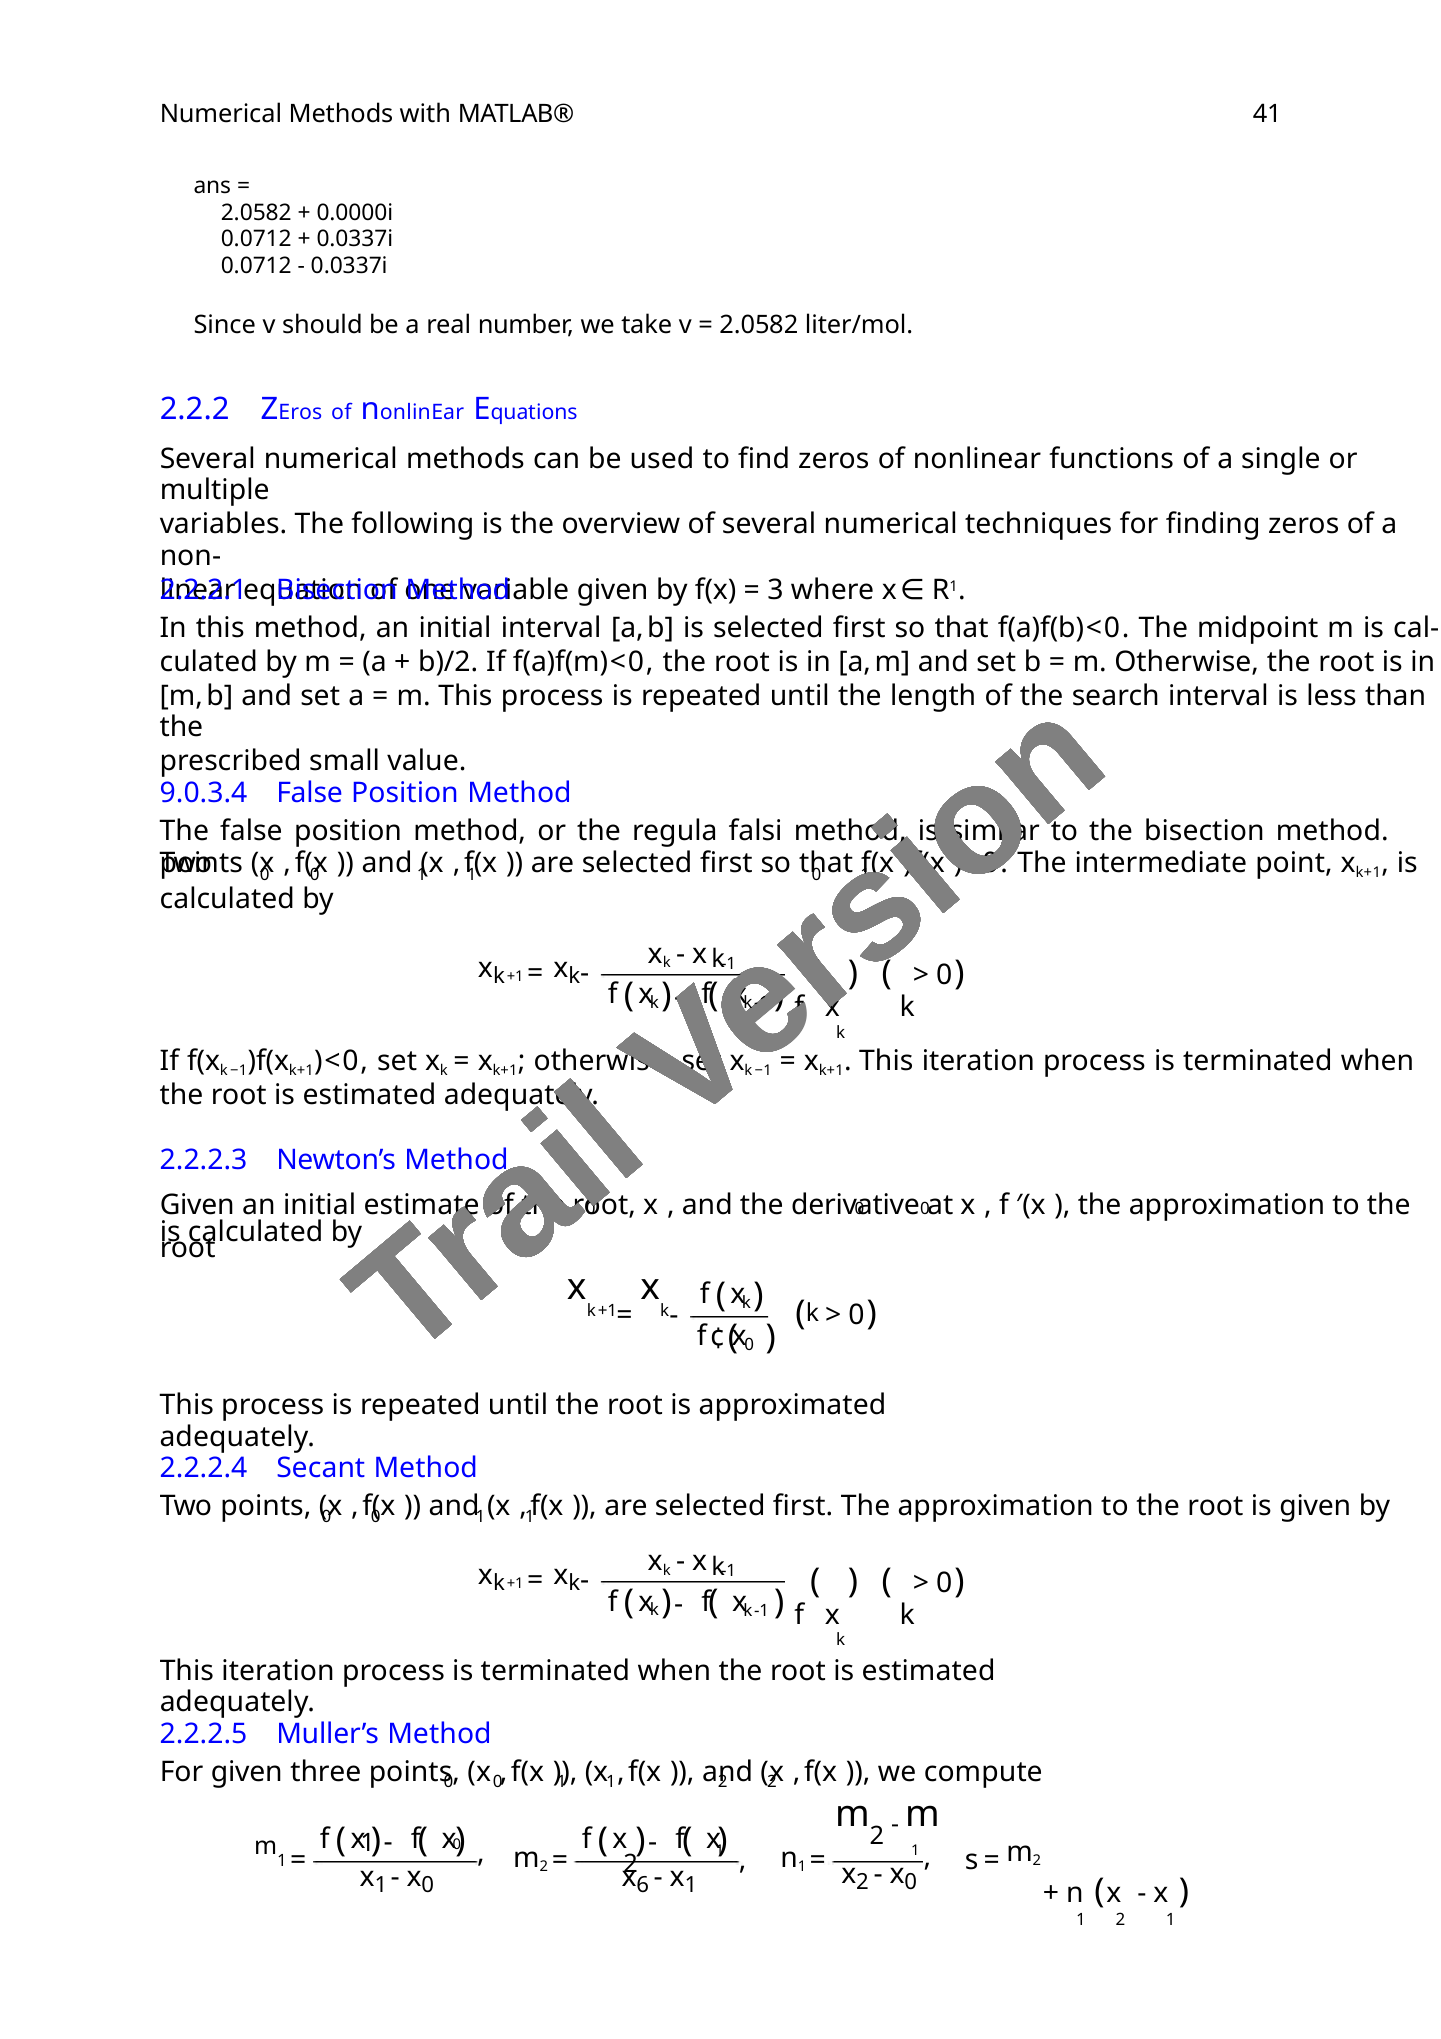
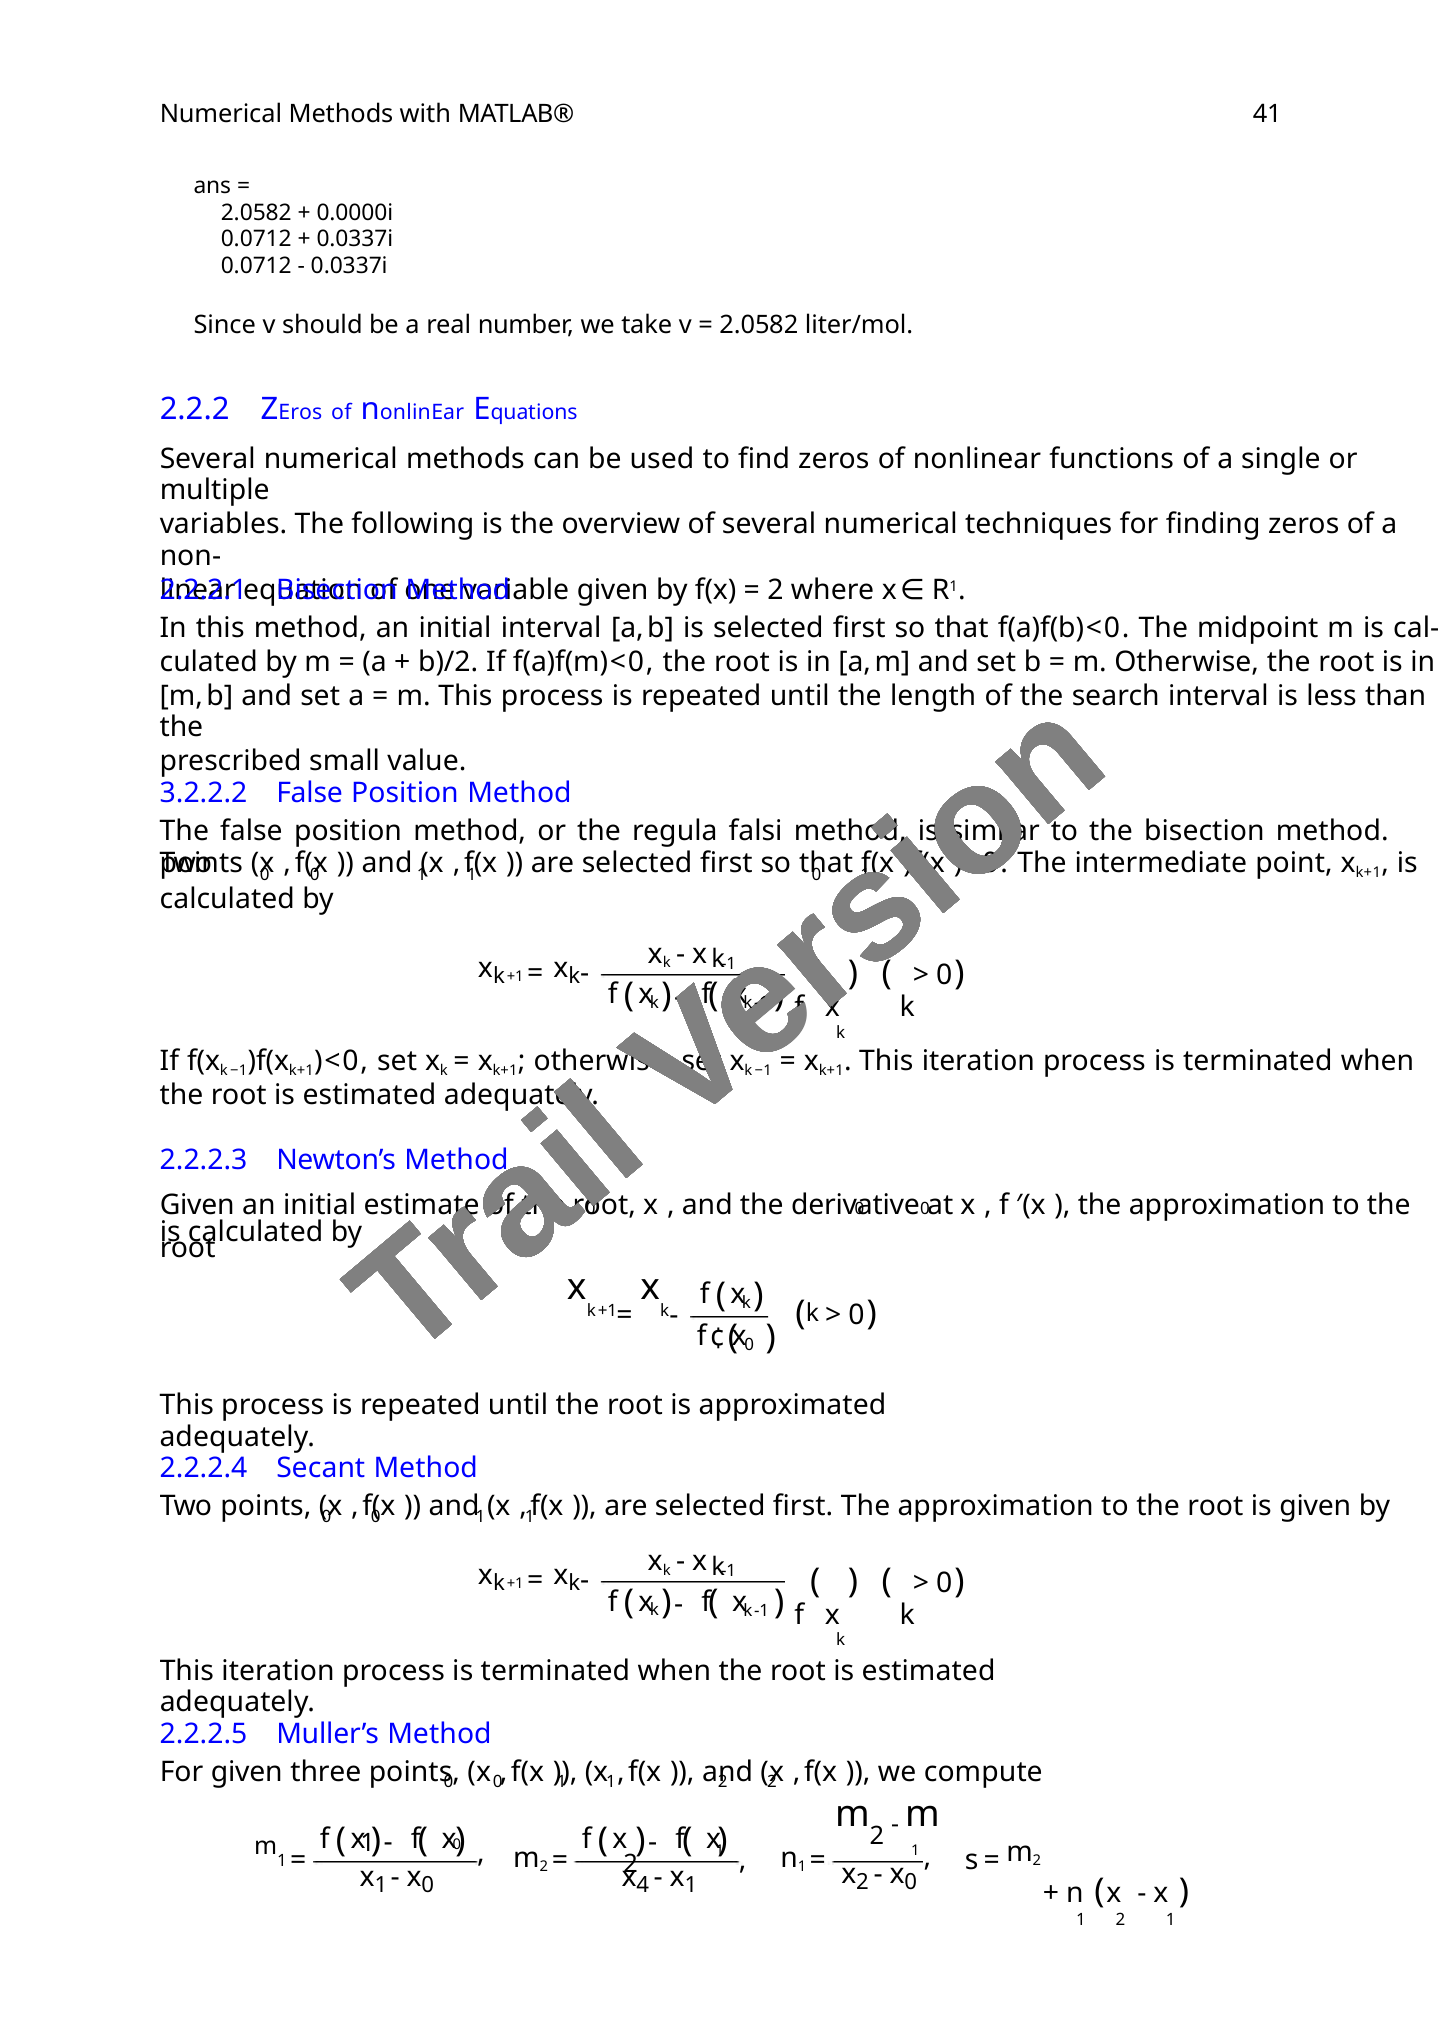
3 at (775, 590): 3 -> 2
9.0.3.4: 9.0.3.4 -> 3.2.2.2
6: 6 -> 4
